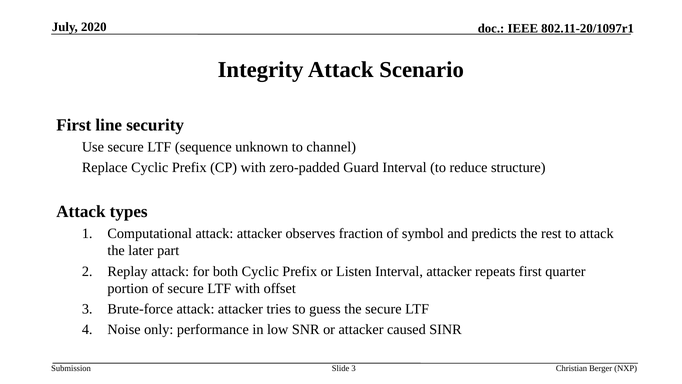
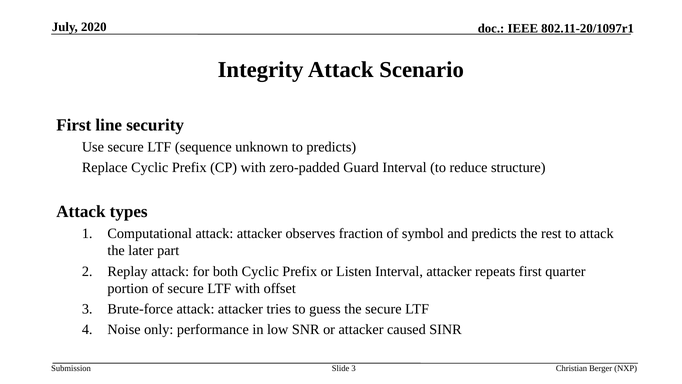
to channel: channel -> predicts
